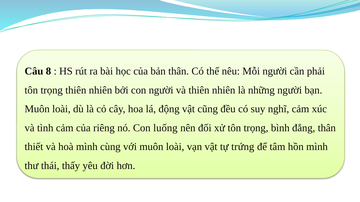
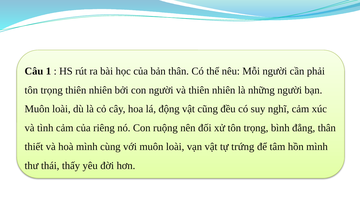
8: 8 -> 1
luống: luống -> ruộng
